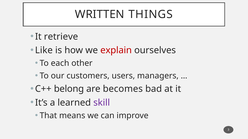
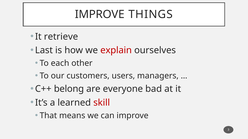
WRITTEN at (100, 14): WRITTEN -> IMPROVE
Like: Like -> Last
becomes: becomes -> everyone
skill colour: purple -> red
